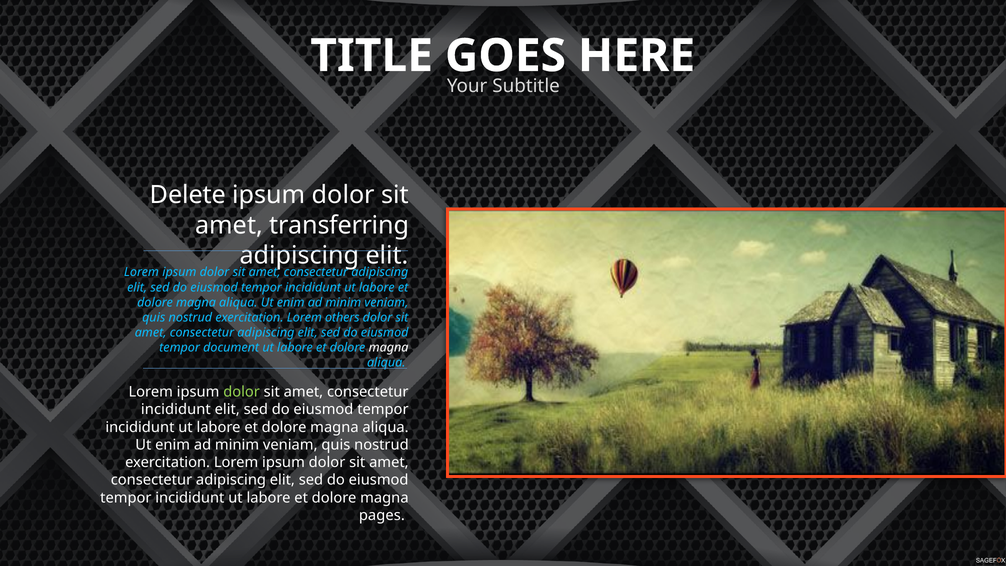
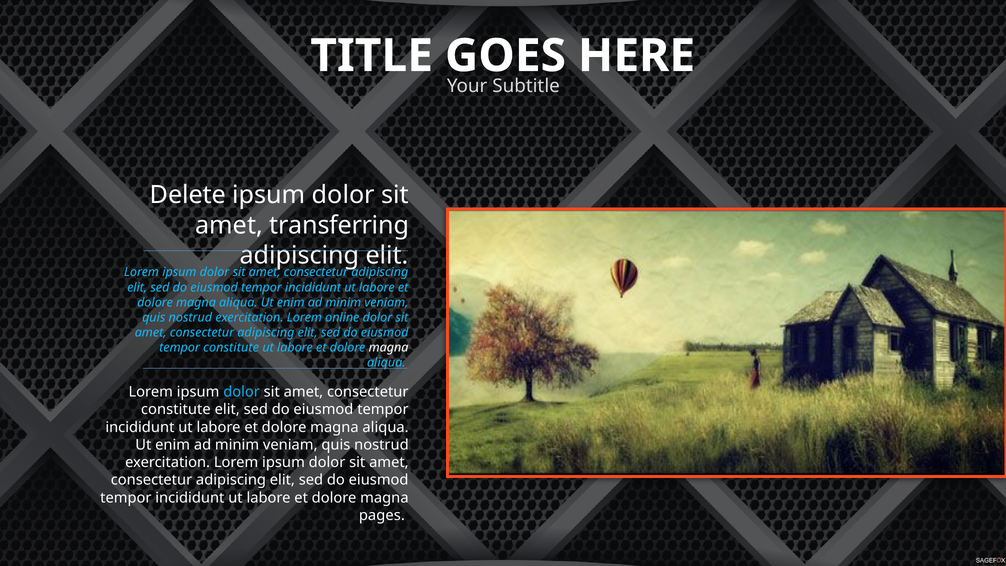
others: others -> online
tempor document: document -> constitute
dolor at (242, 392) colour: light green -> light blue
incididunt at (176, 409): incididunt -> constitute
